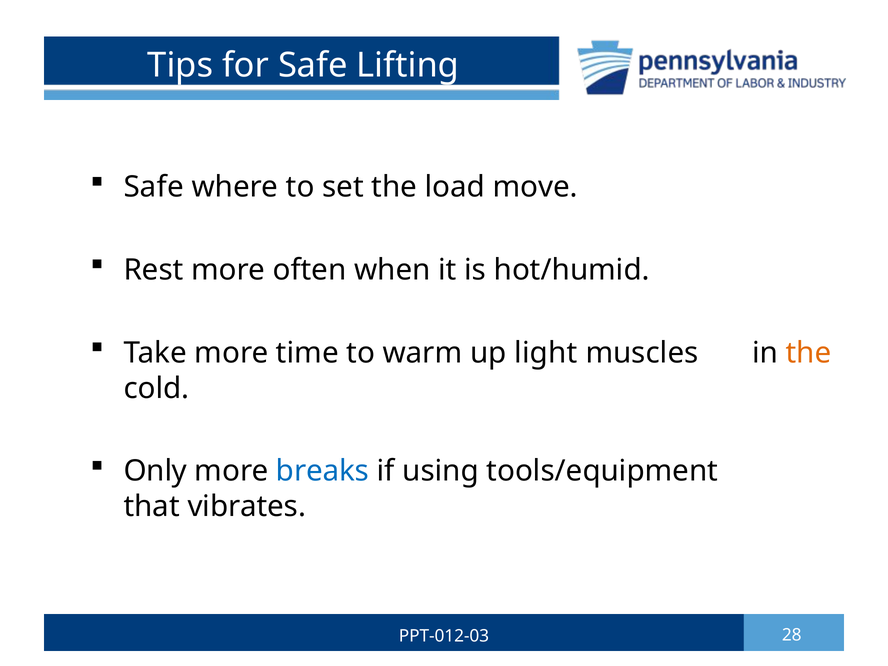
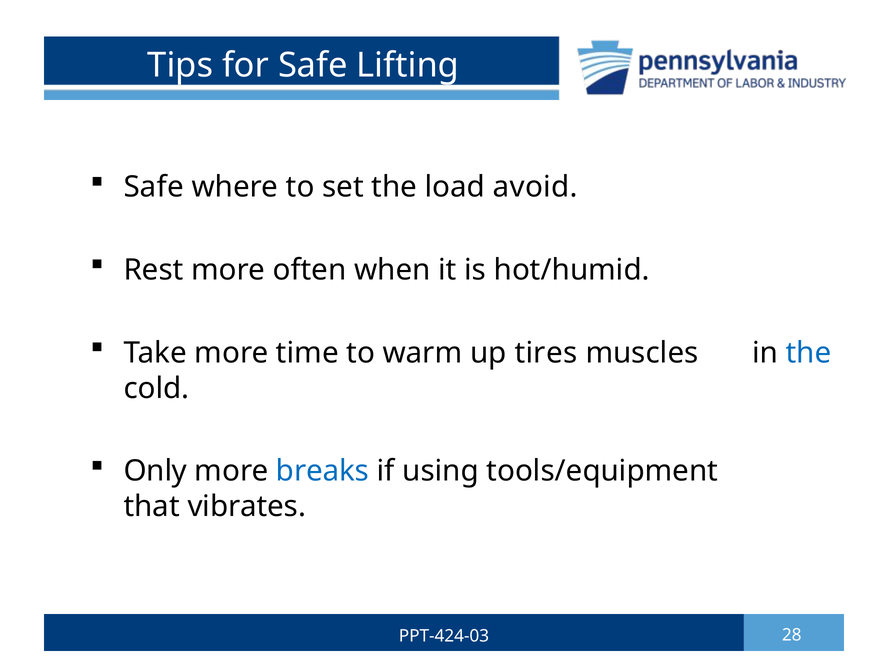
move: move -> avoid
light: light -> tires
the at (809, 353) colour: orange -> blue
PPT-012-03: PPT-012-03 -> PPT-424-03
